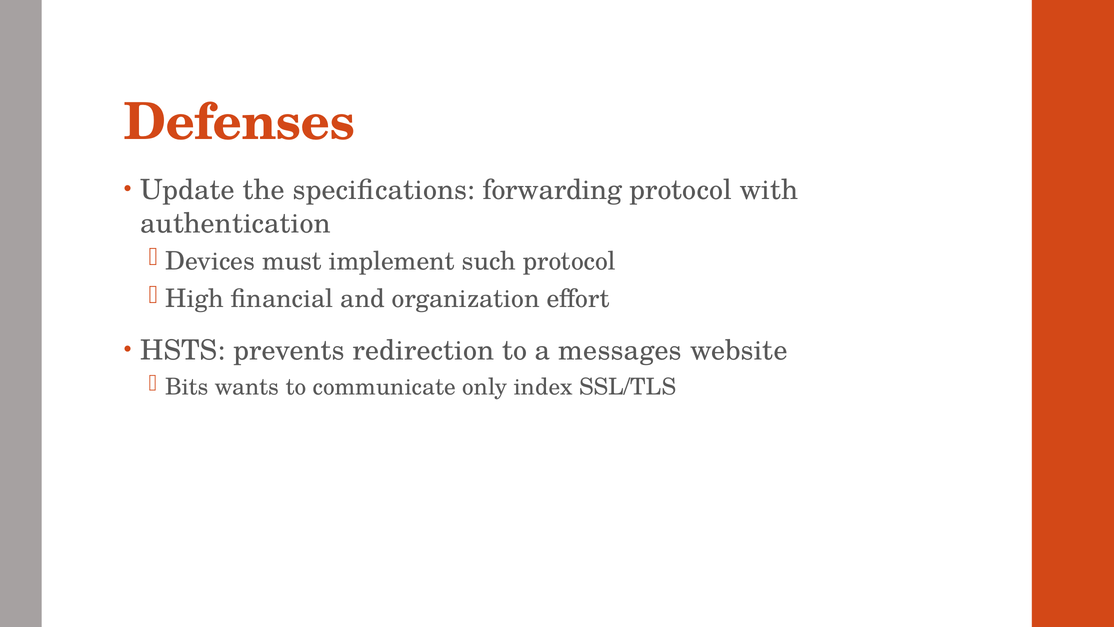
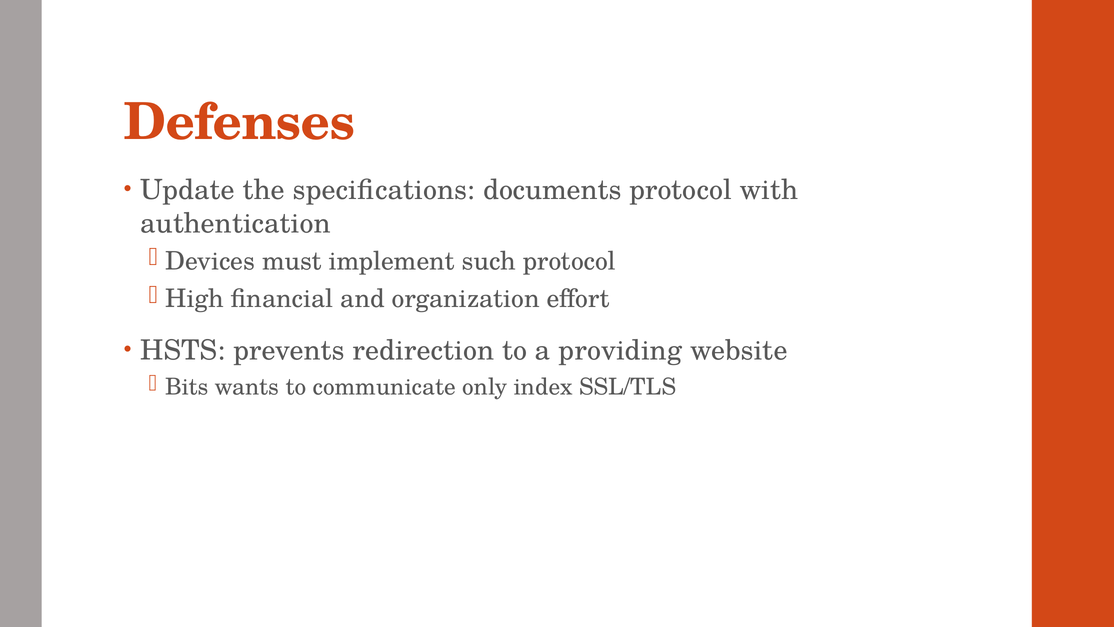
forwarding: forwarding -> documents
messages: messages -> providing
